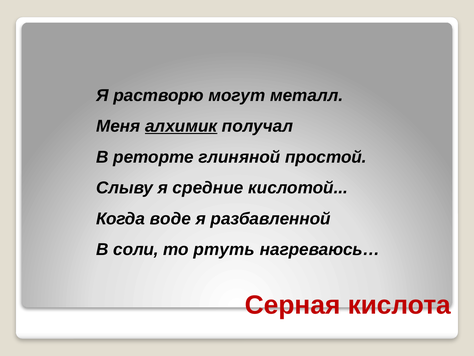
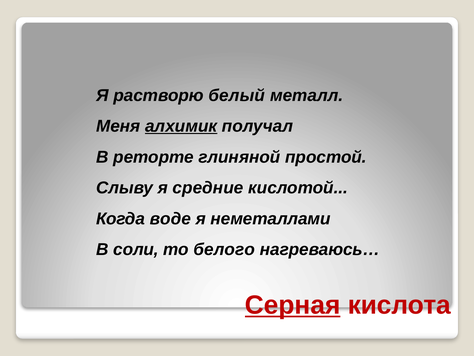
могут: могут -> белый
разбавленной: разбавленной -> неметаллами
ртуть: ртуть -> белого
Серная underline: none -> present
